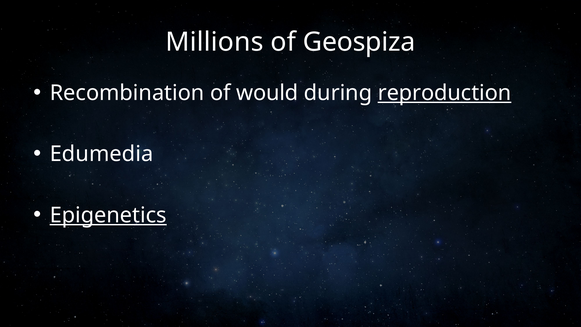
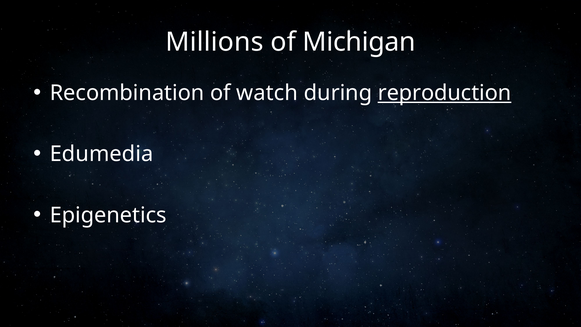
Geospiza: Geospiza -> Michigan
would: would -> watch
Epigenetics underline: present -> none
